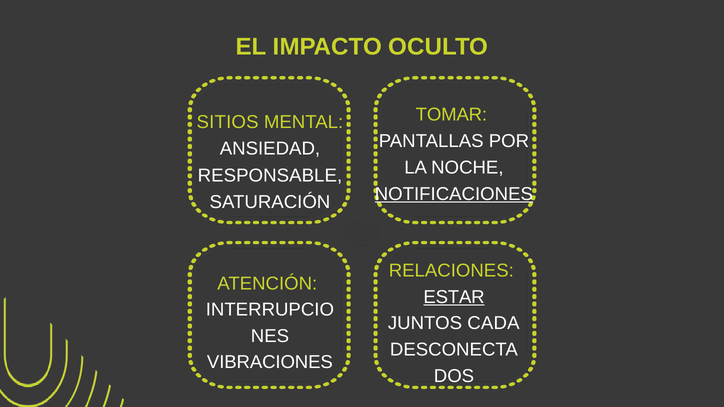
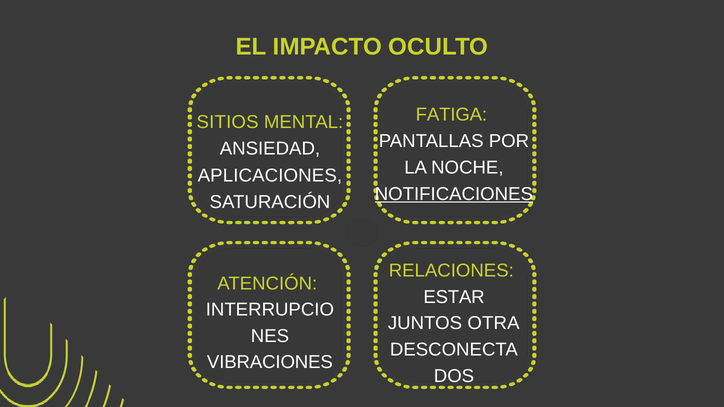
TOMAR: TOMAR -> FATIGA
RESPONSABLE: RESPONSABLE -> APLICACIONES
ESTAR underline: present -> none
CADA: CADA -> OTRA
